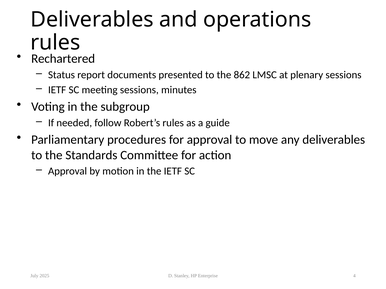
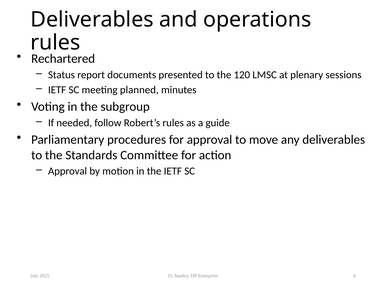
862: 862 -> 120
meeting sessions: sessions -> planned
